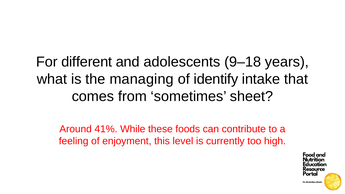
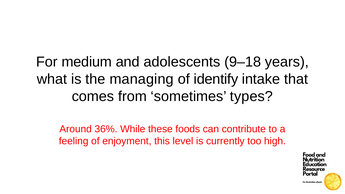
different: different -> medium
sheet: sheet -> types
41%: 41% -> 36%
